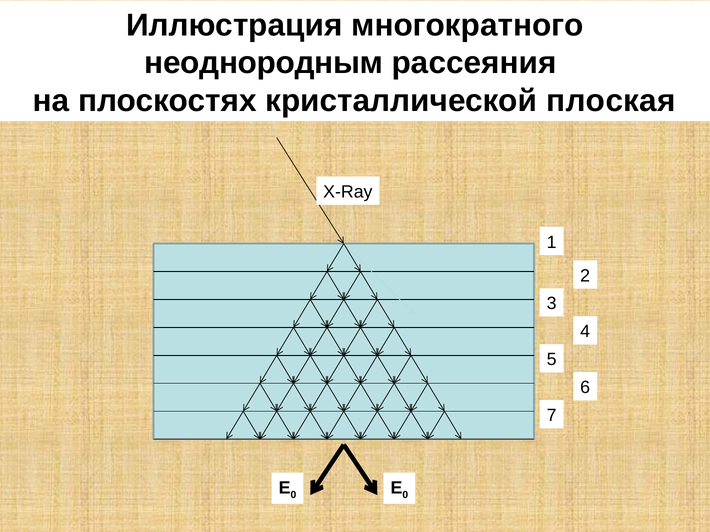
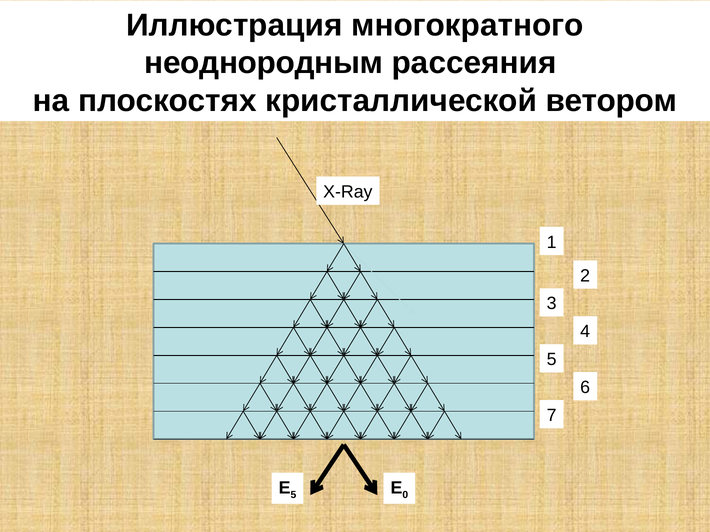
плоская: плоская -> ветором
0 at (293, 495): 0 -> 5
